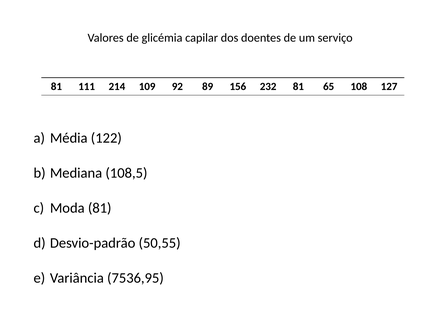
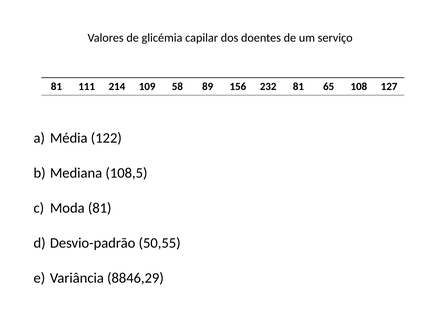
92: 92 -> 58
7536,95: 7536,95 -> 8846,29
